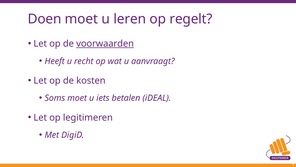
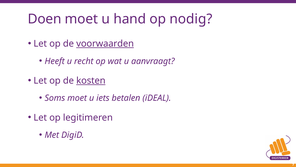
leren: leren -> hand
regelt: regelt -> nodig
kosten underline: none -> present
